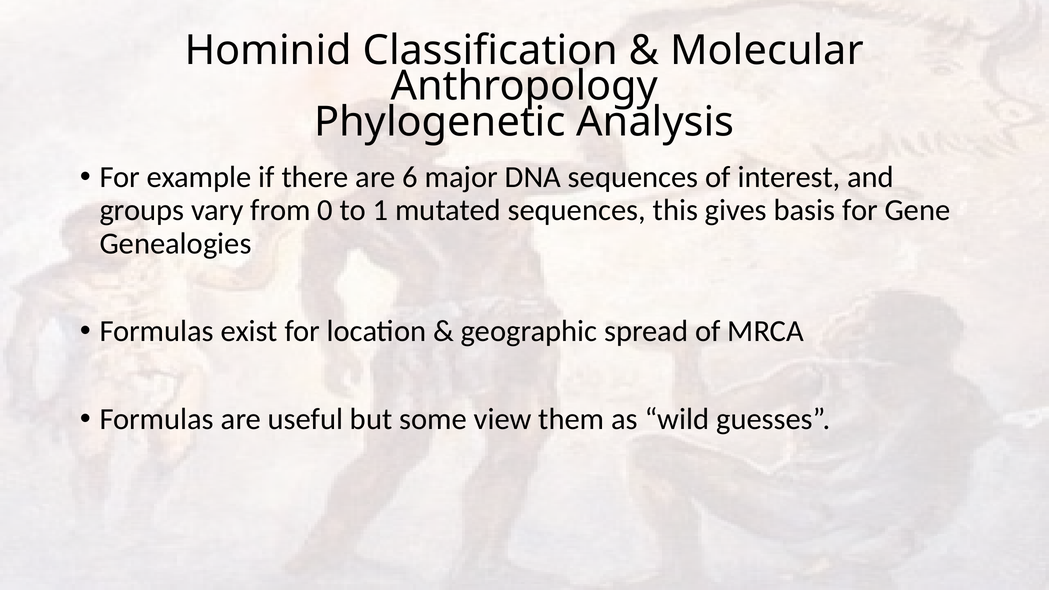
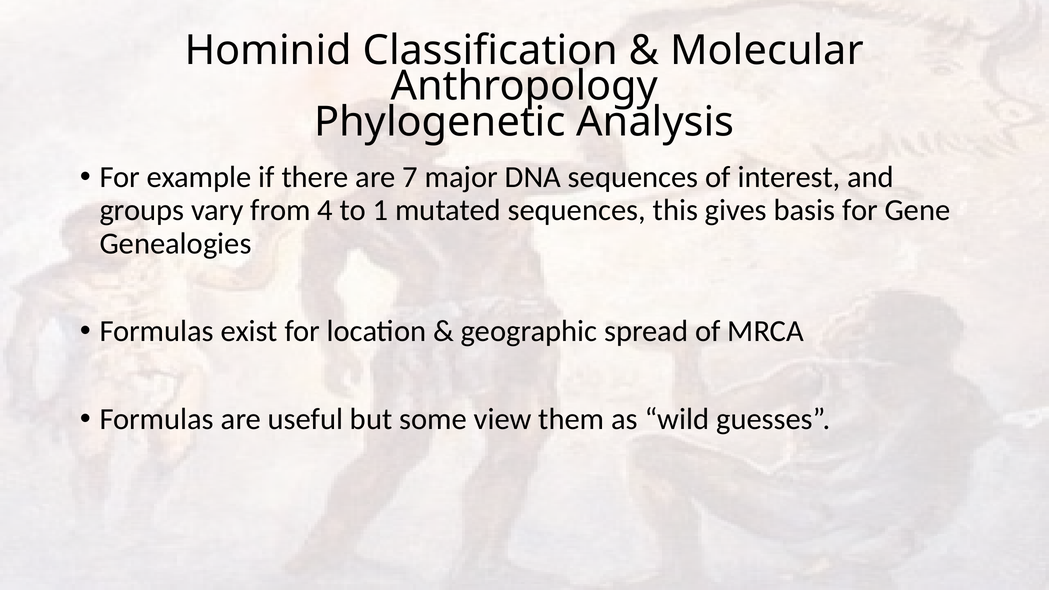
6: 6 -> 7
0: 0 -> 4
